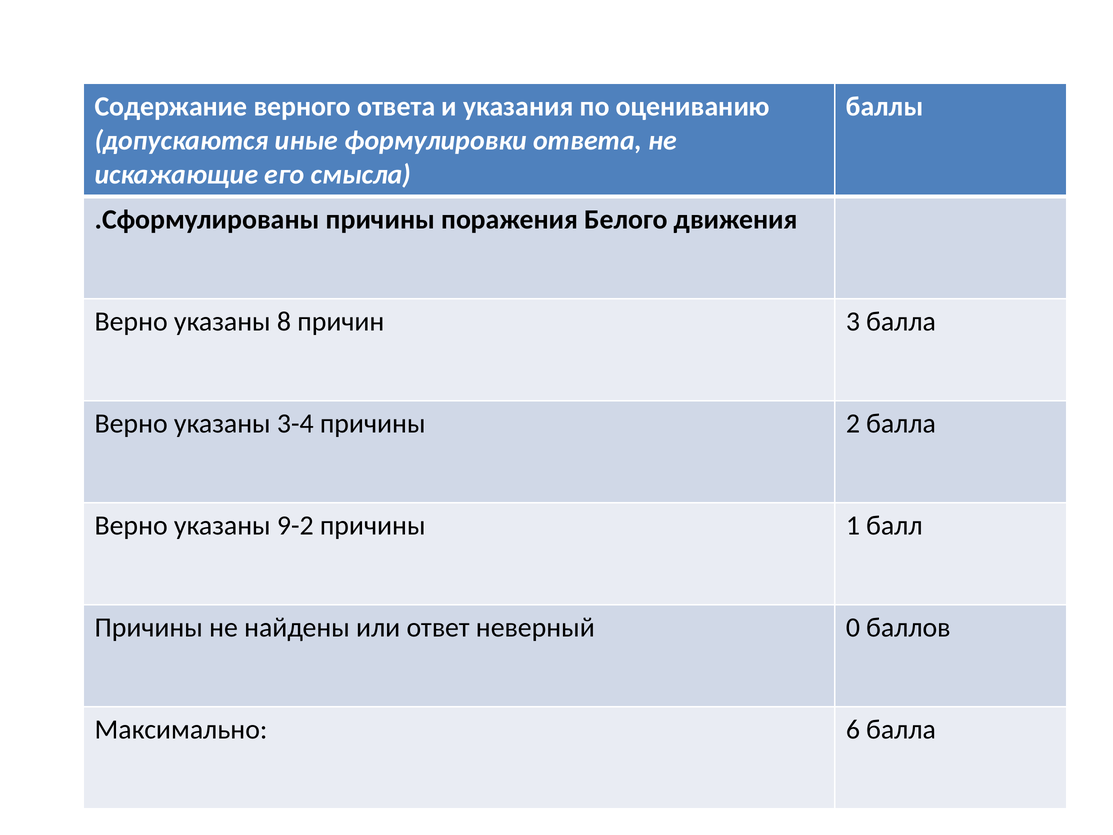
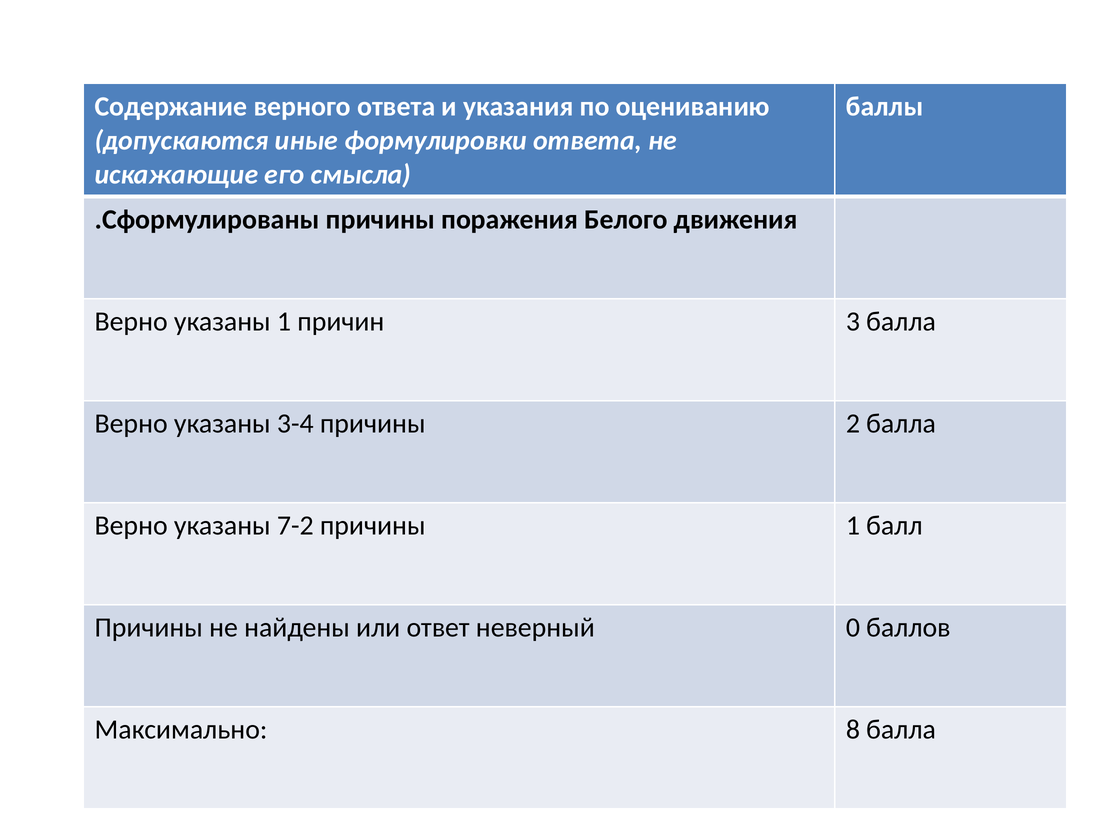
указаны 8: 8 -> 1
9-2: 9-2 -> 7-2
6: 6 -> 8
